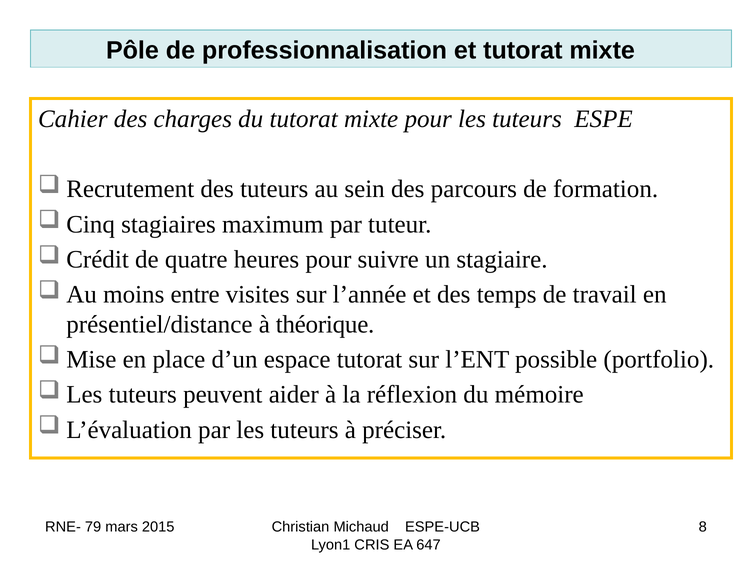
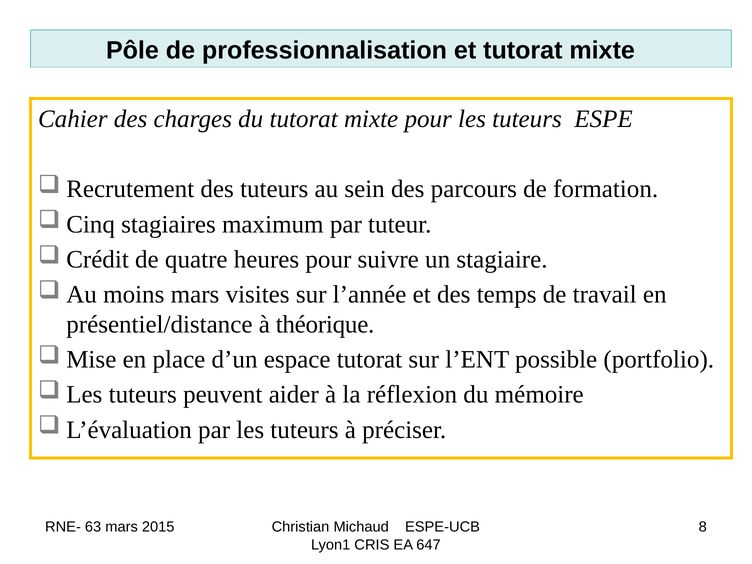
moins entre: entre -> mars
79: 79 -> 63
